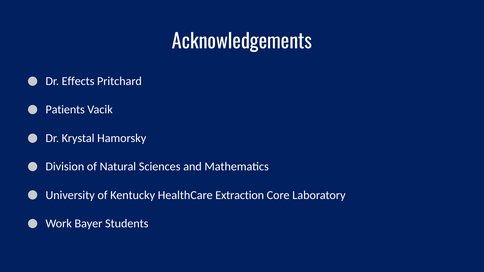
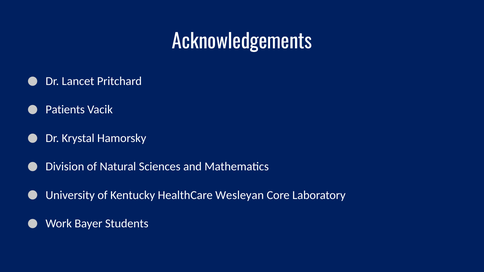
Effects: Effects -> Lancet
Extraction: Extraction -> Wesleyan
